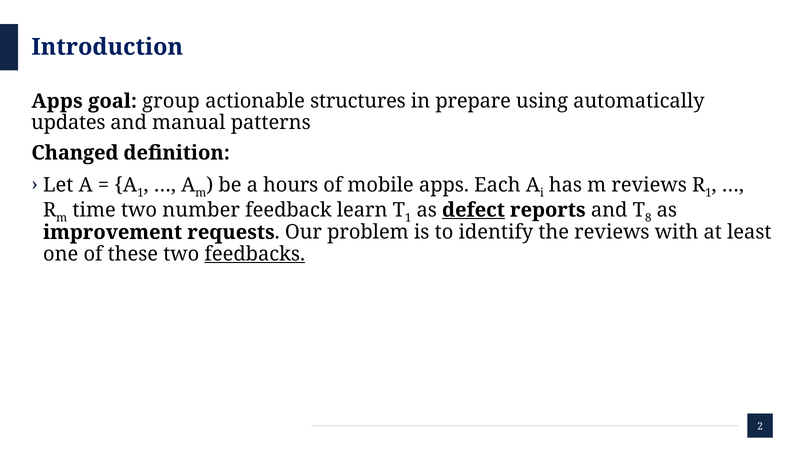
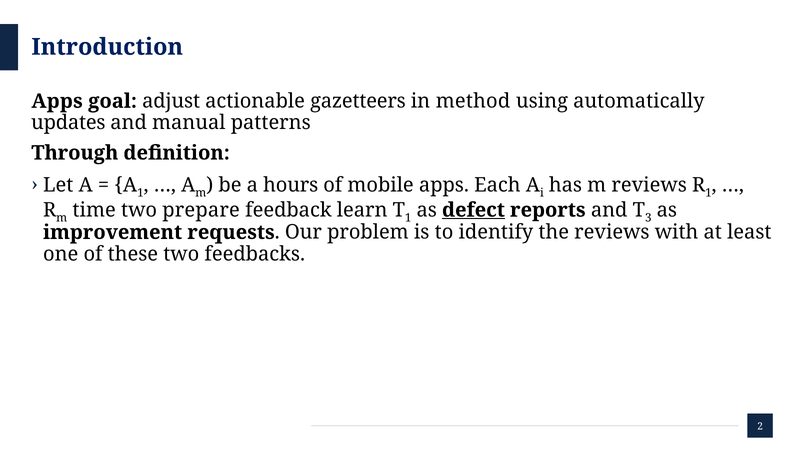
group: group -> adjust
structures: structures -> gazetteers
prepare: prepare -> method
Changed: Changed -> Through
number: number -> prepare
8: 8 -> 3
feedbacks underline: present -> none
